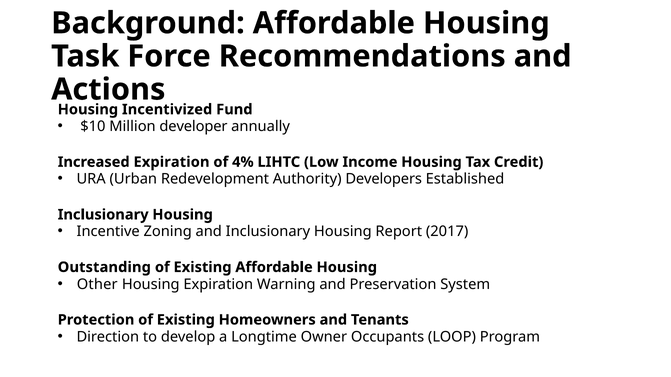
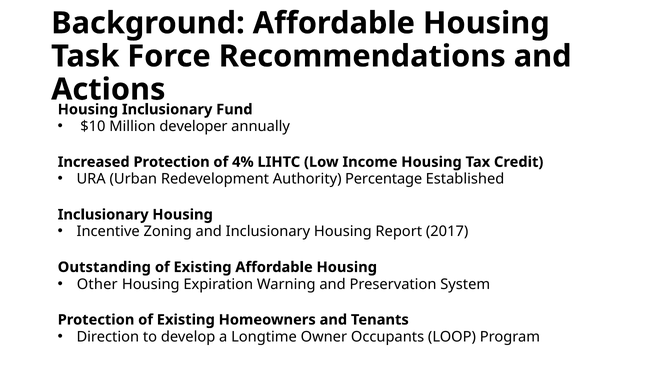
Incentivized at (167, 110): Incentivized -> Inclusionary
Increased Expiration: Expiration -> Protection
Developers: Developers -> Percentage
